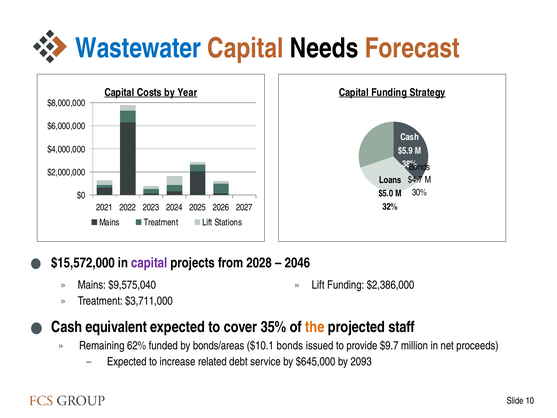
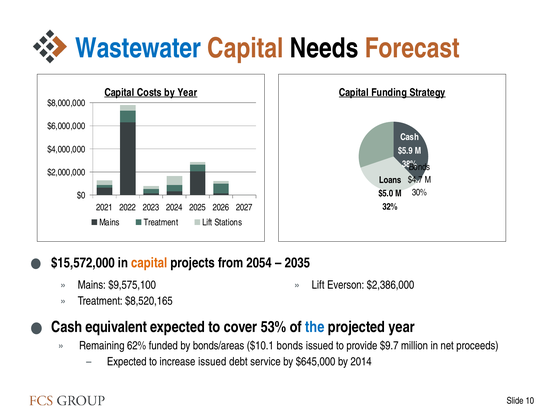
capital at (149, 263) colour: purple -> orange
2028: 2028 -> 2054
2046: 2046 -> 2035
$9,575,040: $9,575,040 -> $9,575,100
Lift Funding: Funding -> Everson
$3,711,000: $3,711,000 -> $8,520,165
35%: 35% -> 53%
the colour: orange -> blue
projected staff: staff -> year
increase related: related -> issued
2093: 2093 -> 2014
